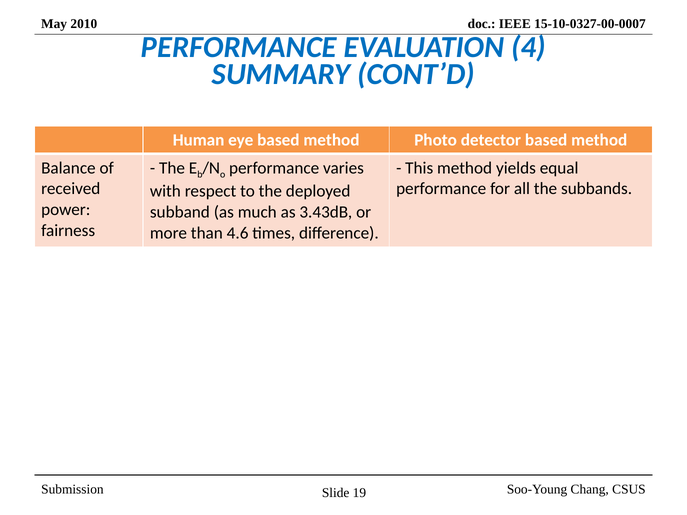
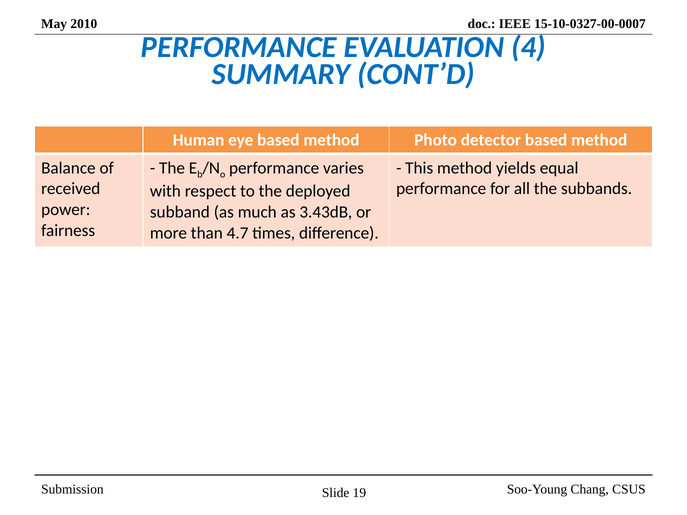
4.6: 4.6 -> 4.7
